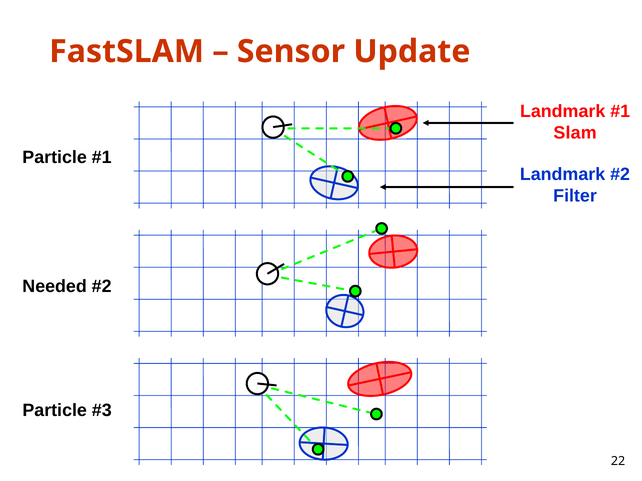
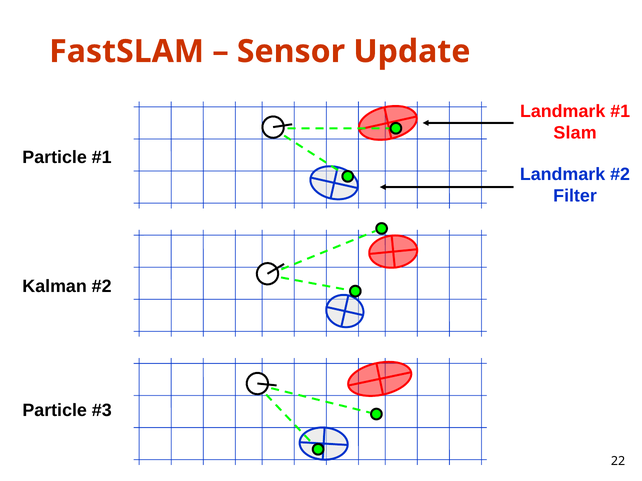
Needed: Needed -> Kalman
